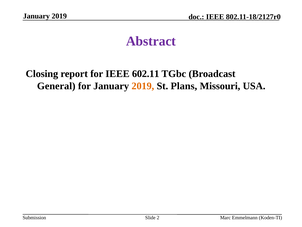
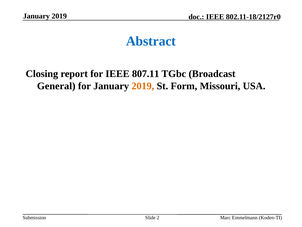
Abstract colour: purple -> blue
602.11: 602.11 -> 807.11
Plans: Plans -> Form
